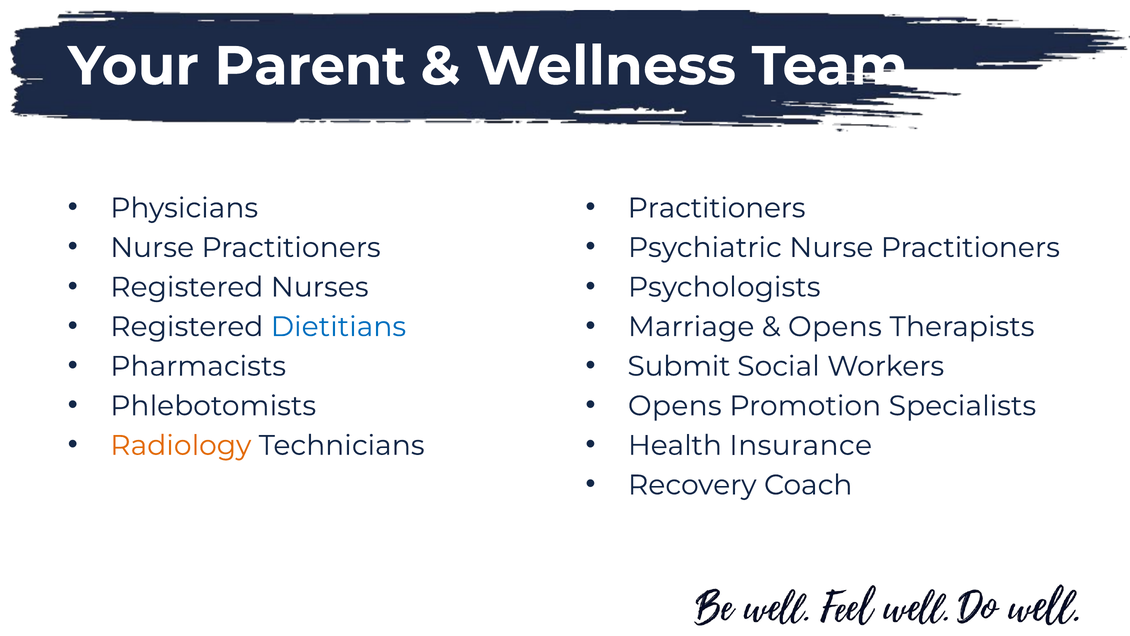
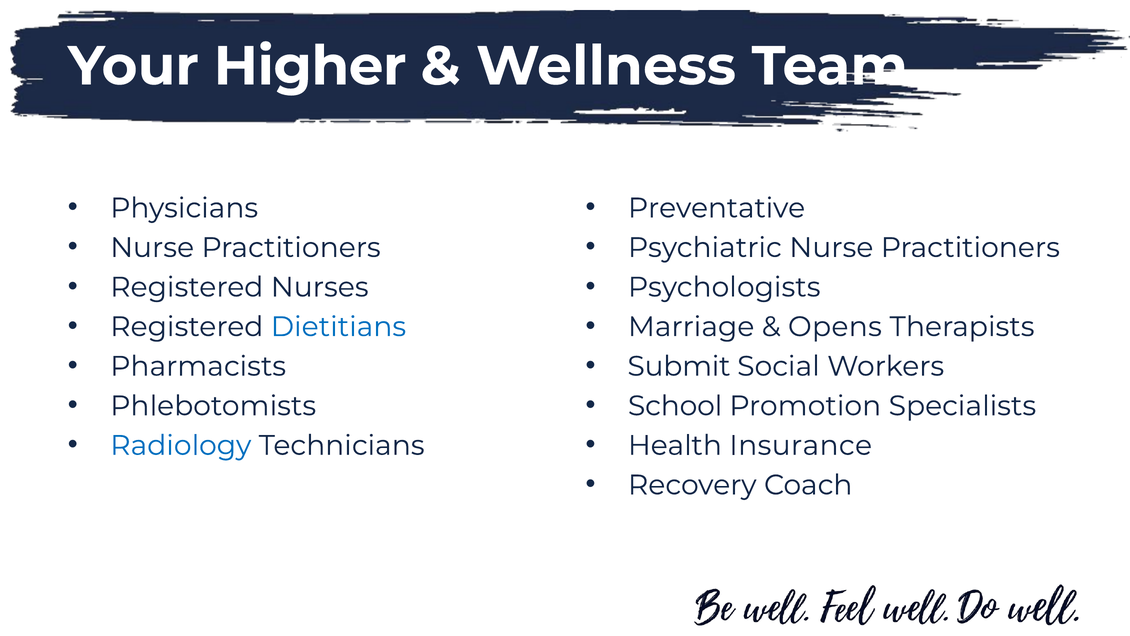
Parent: Parent -> Higher
Practitioners at (717, 208): Practitioners -> Preventative
Opens at (675, 406): Opens -> School
Radiology colour: orange -> blue
